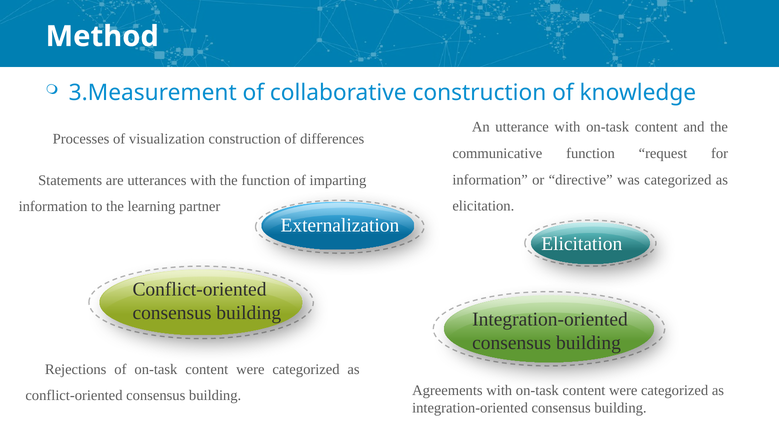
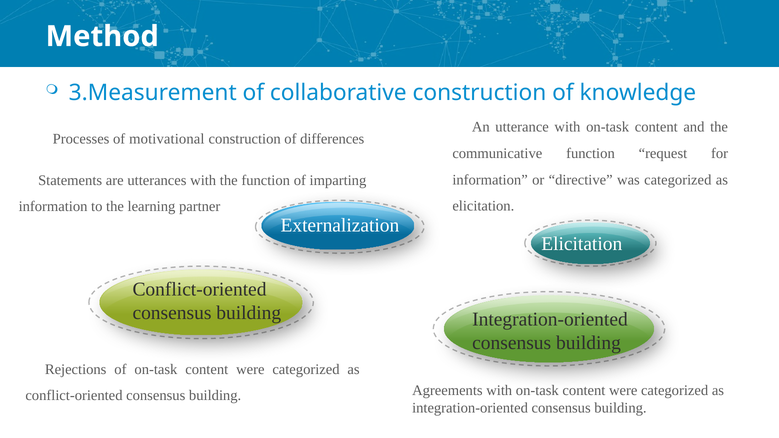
visualization: visualization -> motivational
